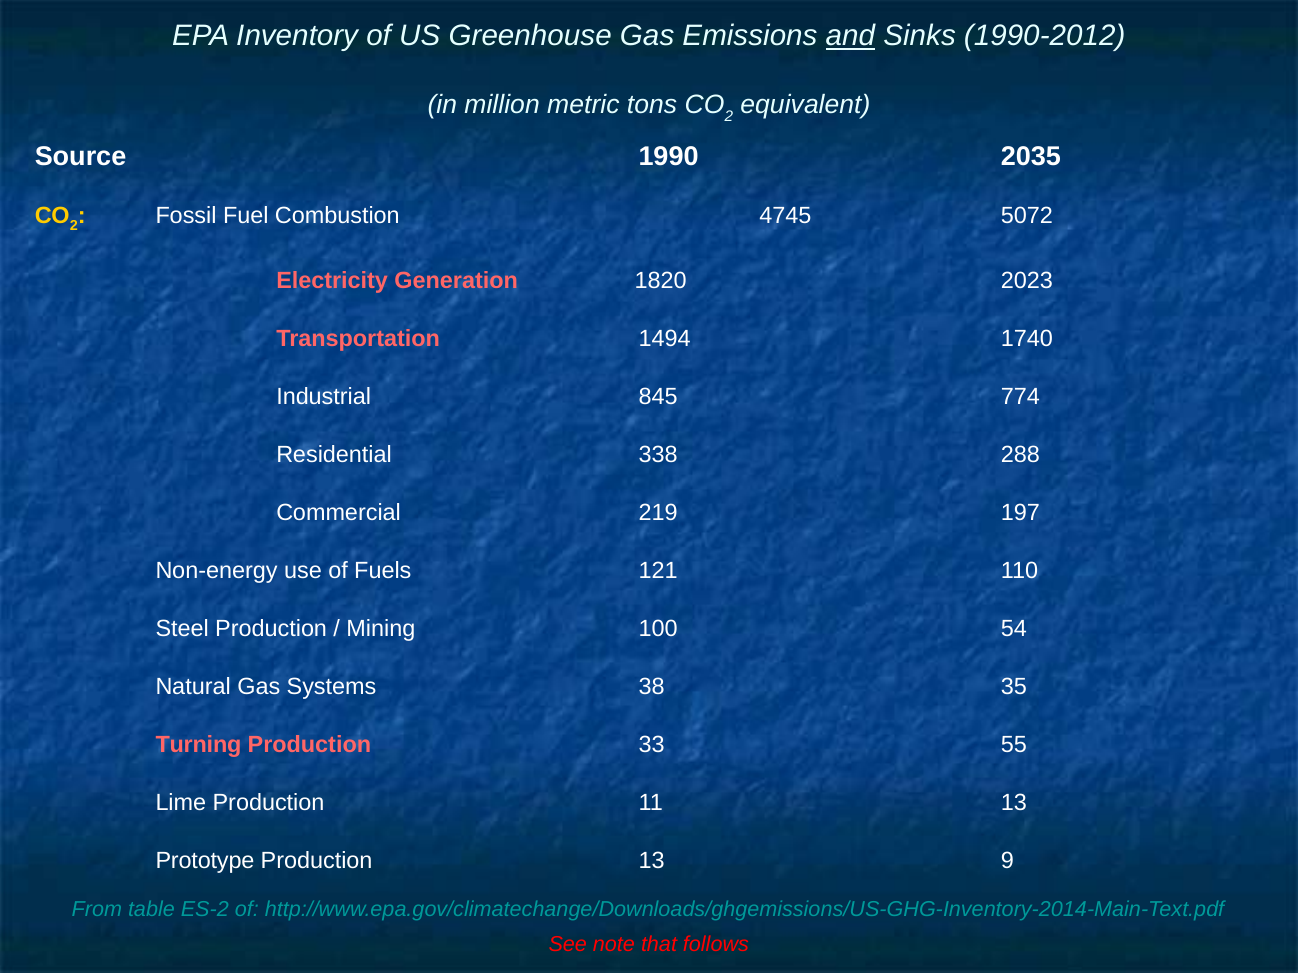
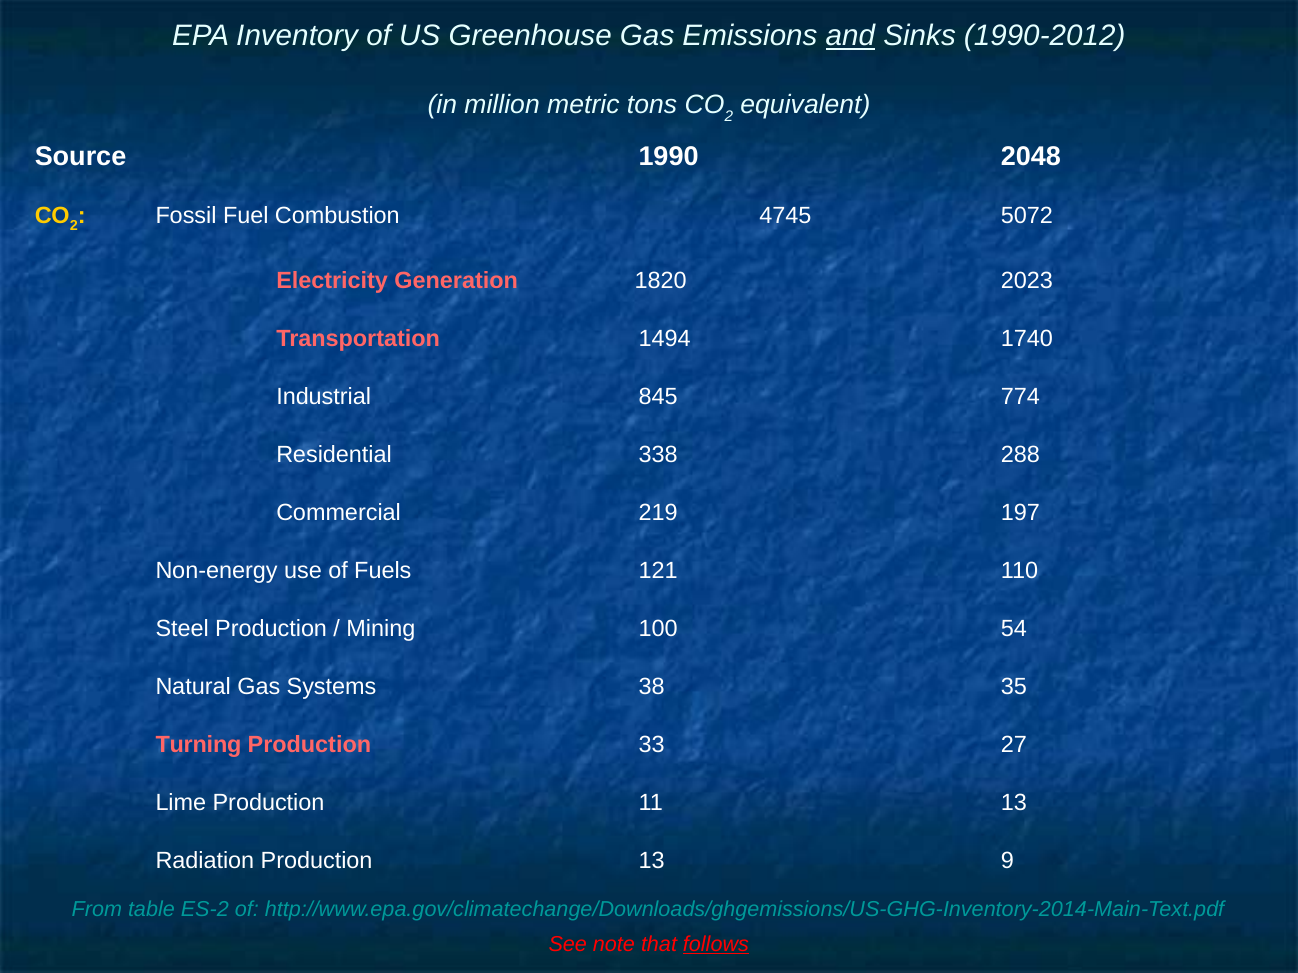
2035: 2035 -> 2048
55: 55 -> 27
Prototype: Prototype -> Radiation
follows underline: none -> present
